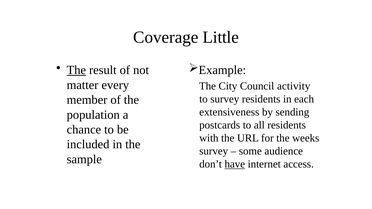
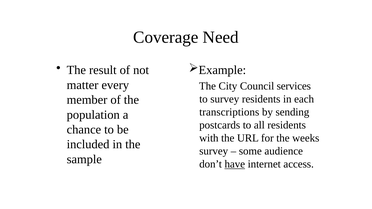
Little: Little -> Need
The at (76, 70) underline: present -> none
activity: activity -> services
extensiveness: extensiveness -> transcriptions
